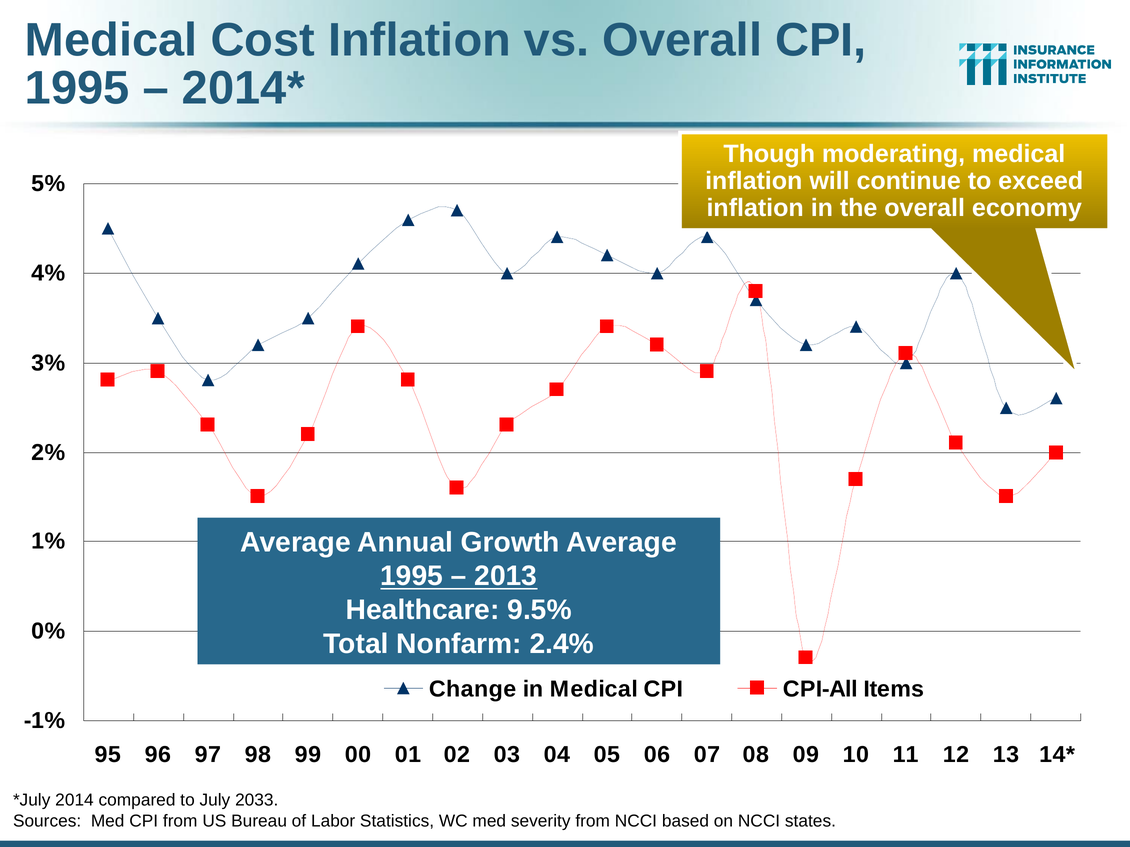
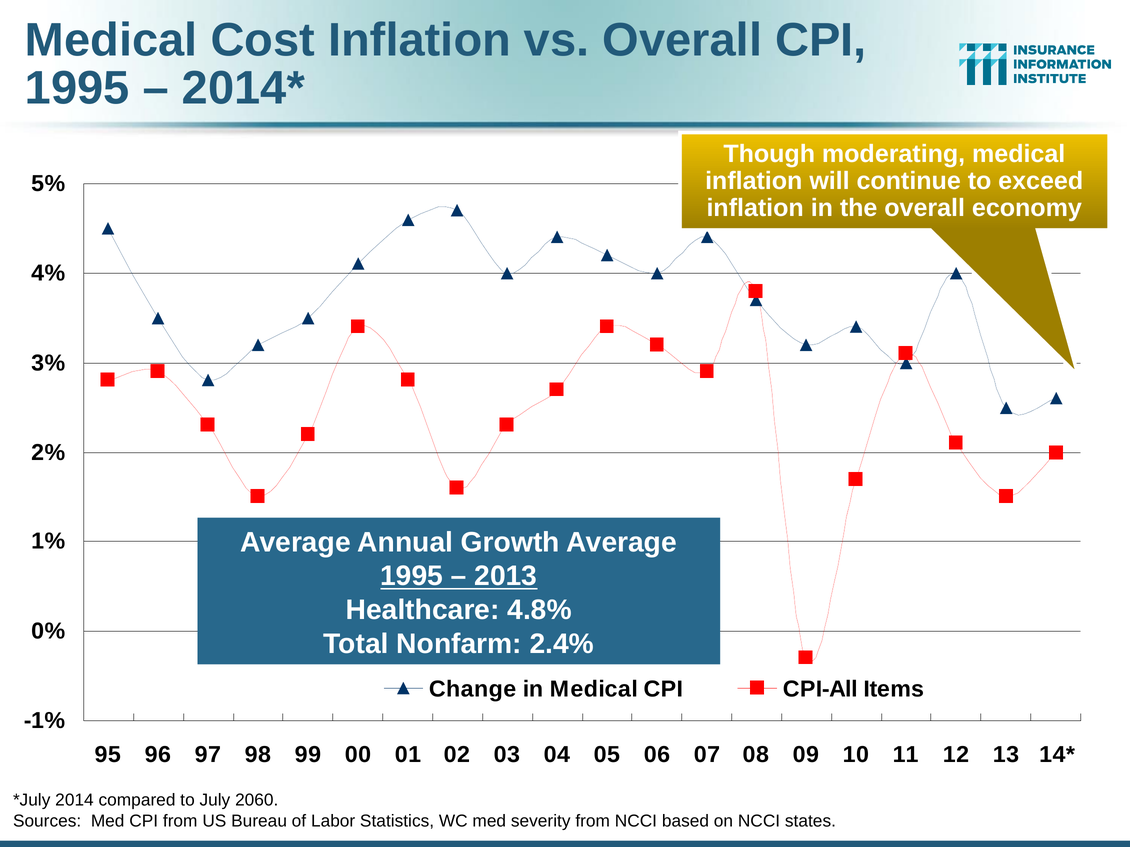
9.5%: 9.5% -> 4.8%
2033: 2033 -> 2060
